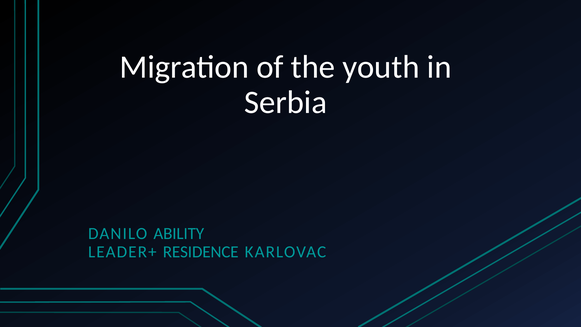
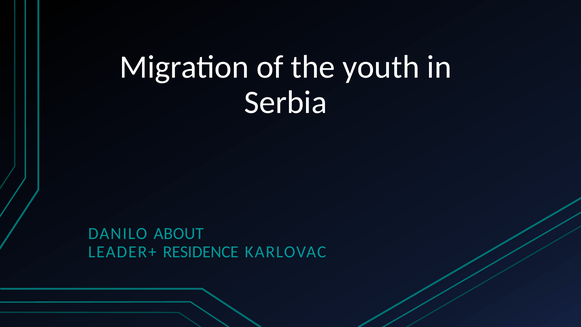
ABILITY: ABILITY -> ABOUT
